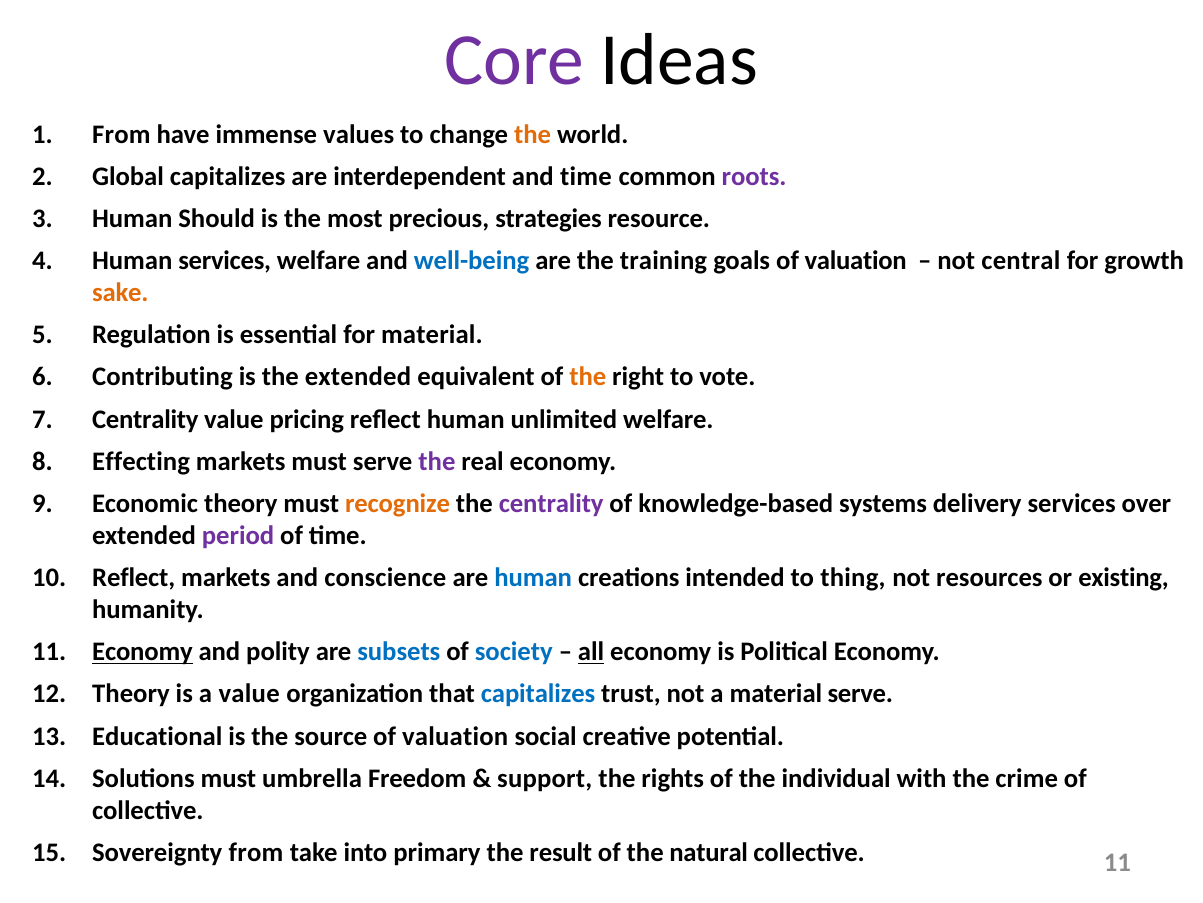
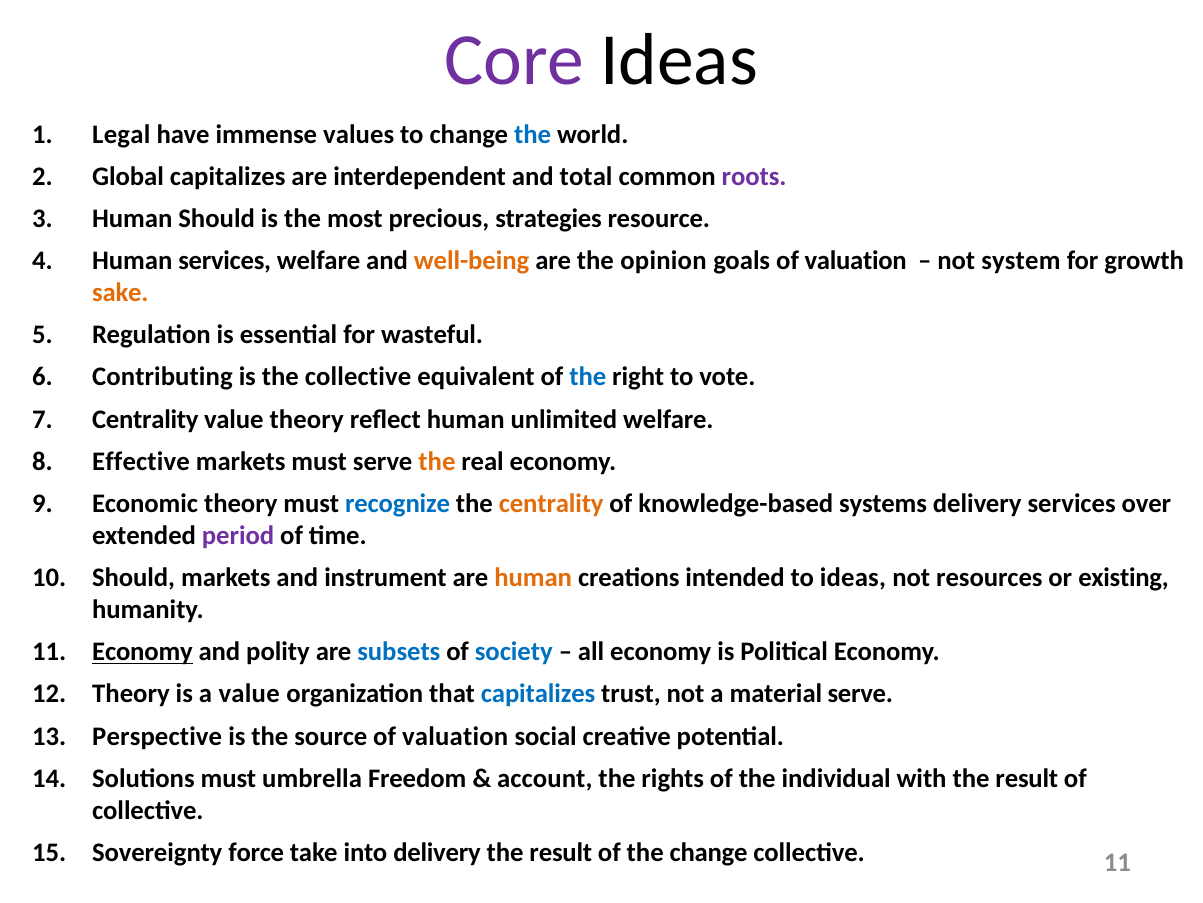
From at (121, 134): From -> Legal
the at (533, 134) colour: orange -> blue
and time: time -> total
well-being colour: blue -> orange
training: training -> opinion
central: central -> system
for material: material -> wasteful
the extended: extended -> collective
the at (588, 377) colour: orange -> blue
value pricing: pricing -> theory
Effecting: Effecting -> Effective
the at (437, 461) colour: purple -> orange
recognize colour: orange -> blue
centrality at (551, 503) colour: purple -> orange
Reflect at (134, 577): Reflect -> Should
conscience: conscience -> instrument
human at (533, 577) colour: blue -> orange
to thing: thing -> ideas
all underline: present -> none
Educational: Educational -> Perspective
support: support -> account
with the crime: crime -> result
Sovereignty from: from -> force
into primary: primary -> delivery
the natural: natural -> change
